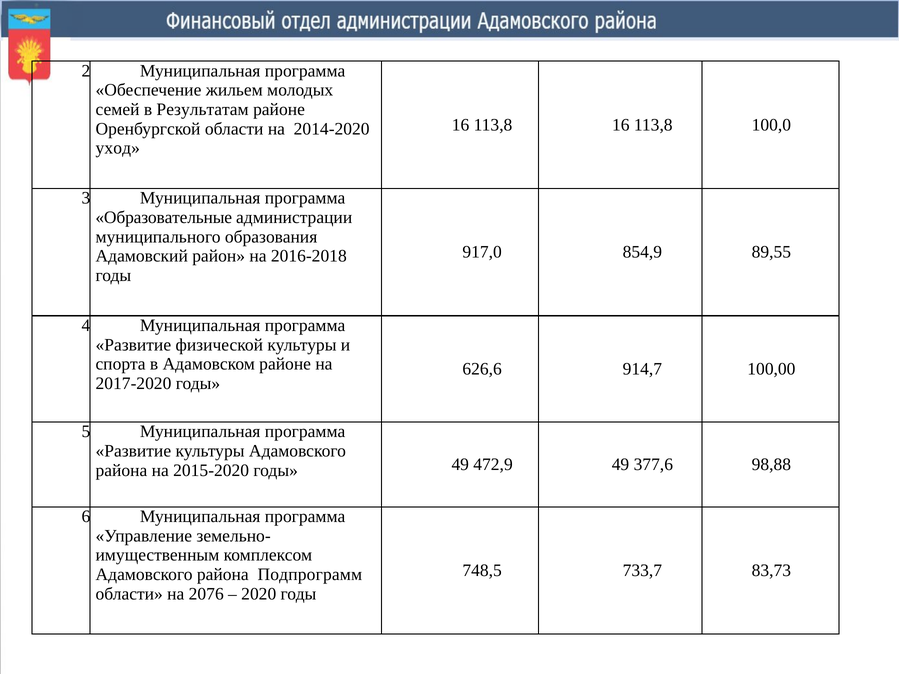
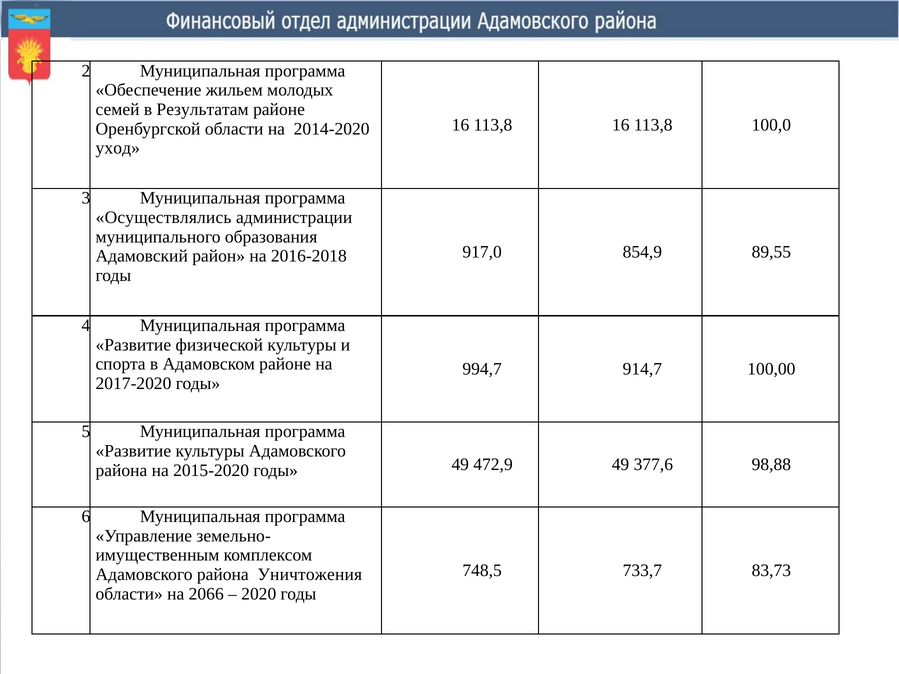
Образовательные: Образовательные -> Осуществлялись
626,6: 626,6 -> 994,7
Подпрограмм: Подпрограмм -> Уничтожения
2076: 2076 -> 2066
